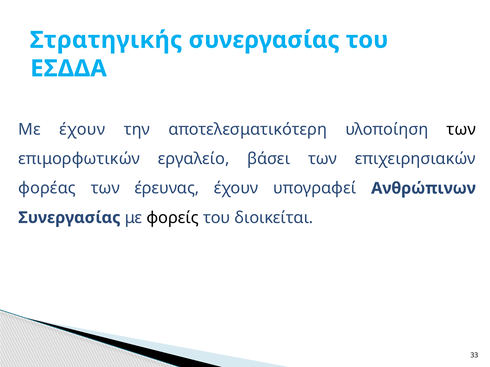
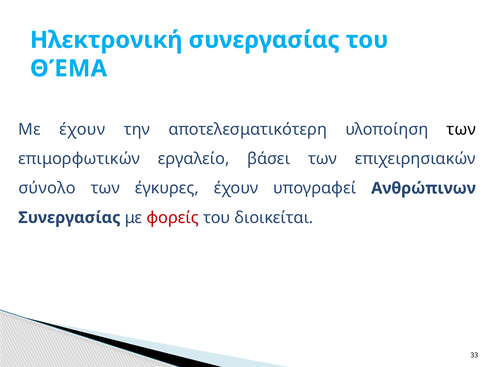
Στρατηγικής: Στρατηγικής -> Ηλεκτρονική
ΕΣΔΔΑ: ΕΣΔΔΑ -> ΘΈΜΑ
φορέας: φορέας -> σύνολο
έρευνας: έρευνας -> έγκυρες
φορείς colour: black -> red
